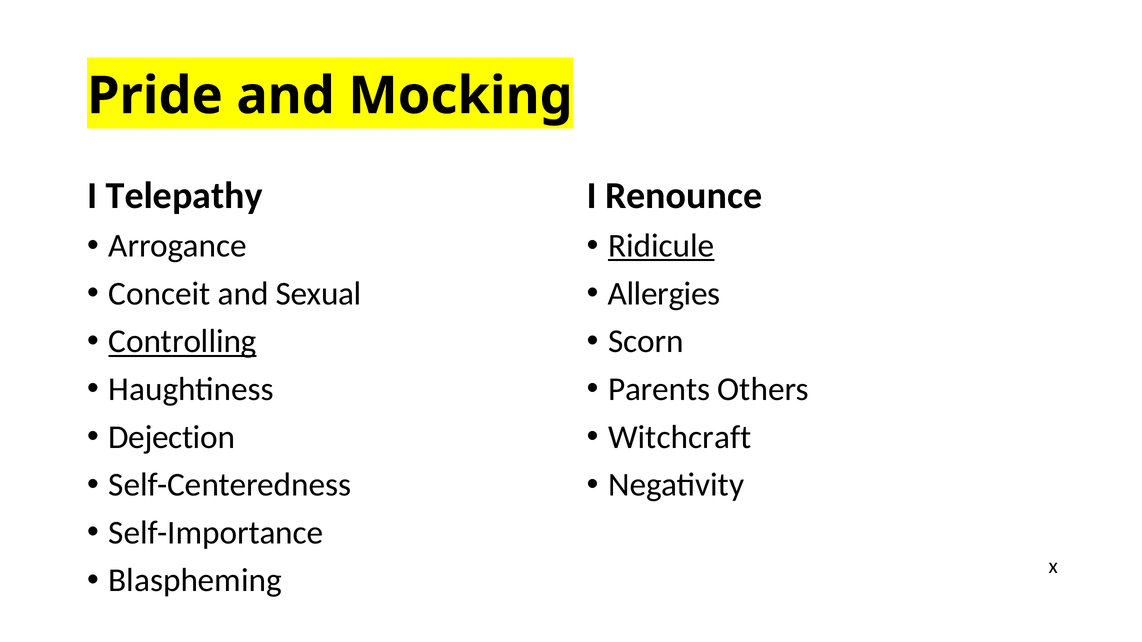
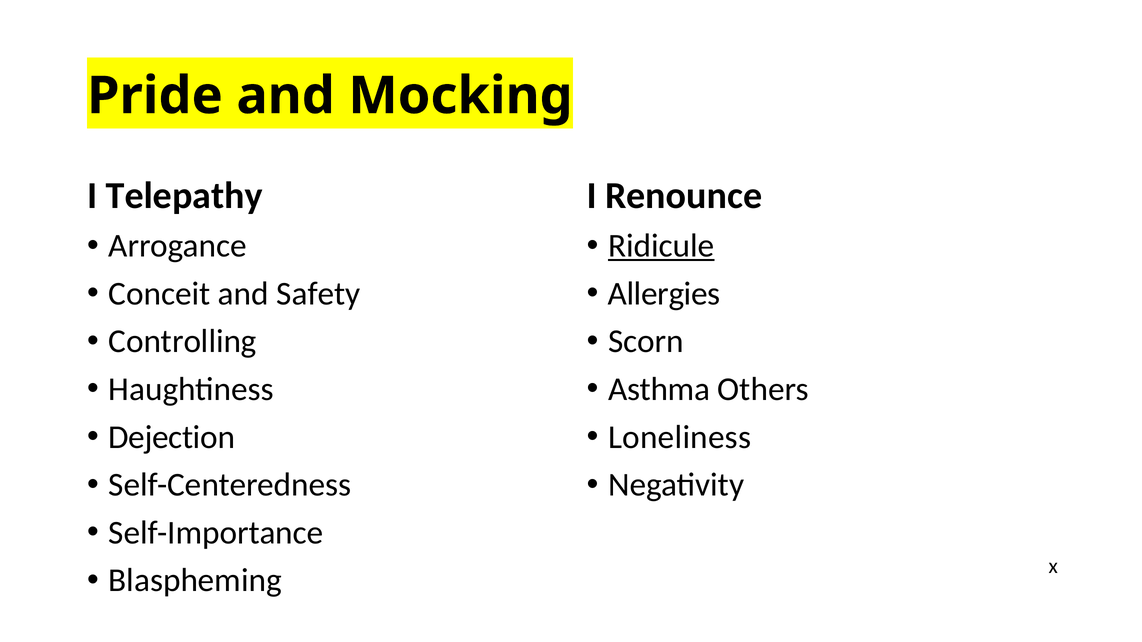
Sexual: Sexual -> Safety
Controlling underline: present -> none
Parents: Parents -> Asthma
Witchcraft: Witchcraft -> Loneliness
